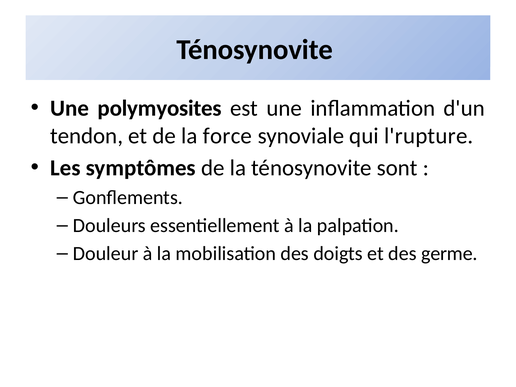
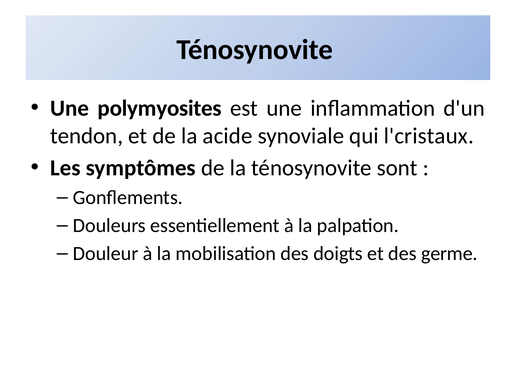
force: force -> acide
l'rupture: l'rupture -> l'cristaux
